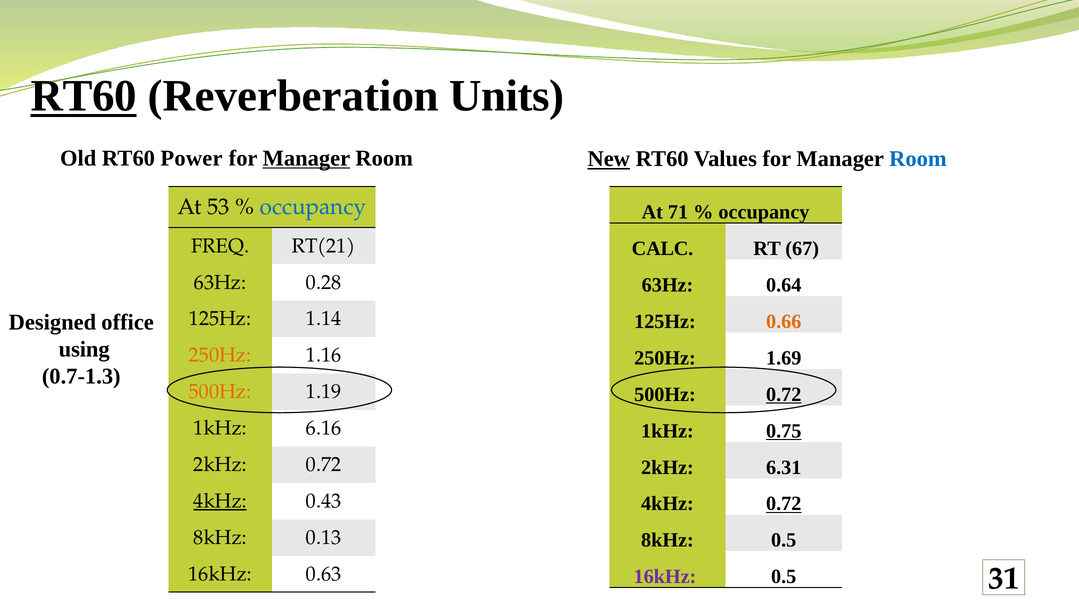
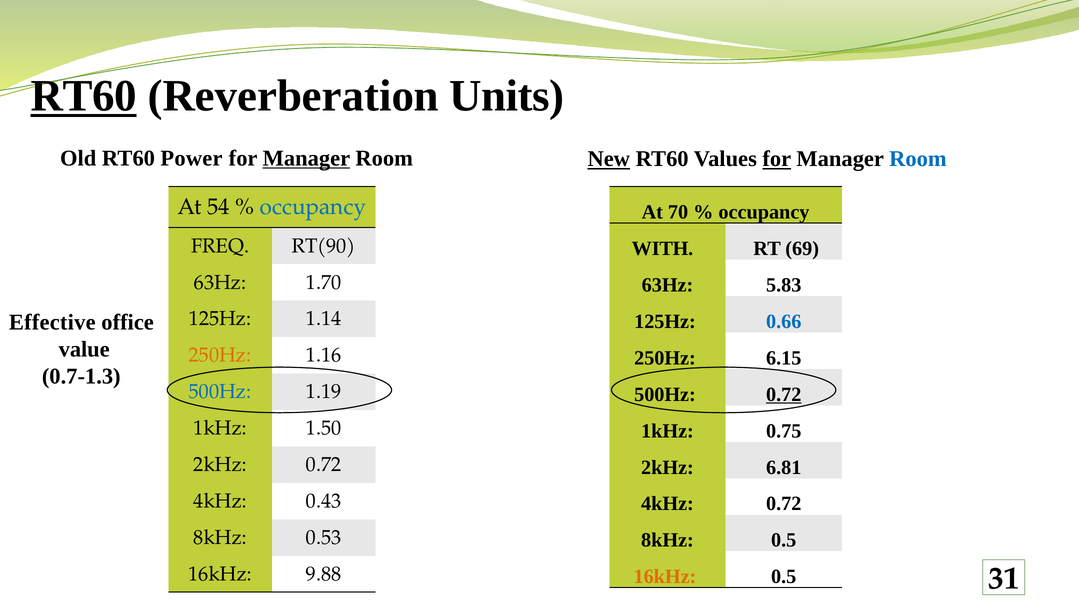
for at (777, 159) underline: none -> present
53: 53 -> 54
71: 71 -> 70
CALC: CALC -> WITH
67: 67 -> 69
RT(21: RT(21 -> RT(90
0.64: 0.64 -> 5.83
0.28: 0.28 -> 1.70
Designed: Designed -> Effective
0.66 colour: orange -> blue
using: using -> value
1.69: 1.69 -> 6.15
500Hz at (220, 392) colour: orange -> blue
0.75 underline: present -> none
6.16: 6.16 -> 1.50
6.31: 6.31 -> 6.81
0.72 at (784, 504) underline: present -> none
4kHz at (220, 501) underline: present -> none
0.13: 0.13 -> 0.53
16kHz at (665, 577) colour: purple -> orange
0.63: 0.63 -> 9.88
